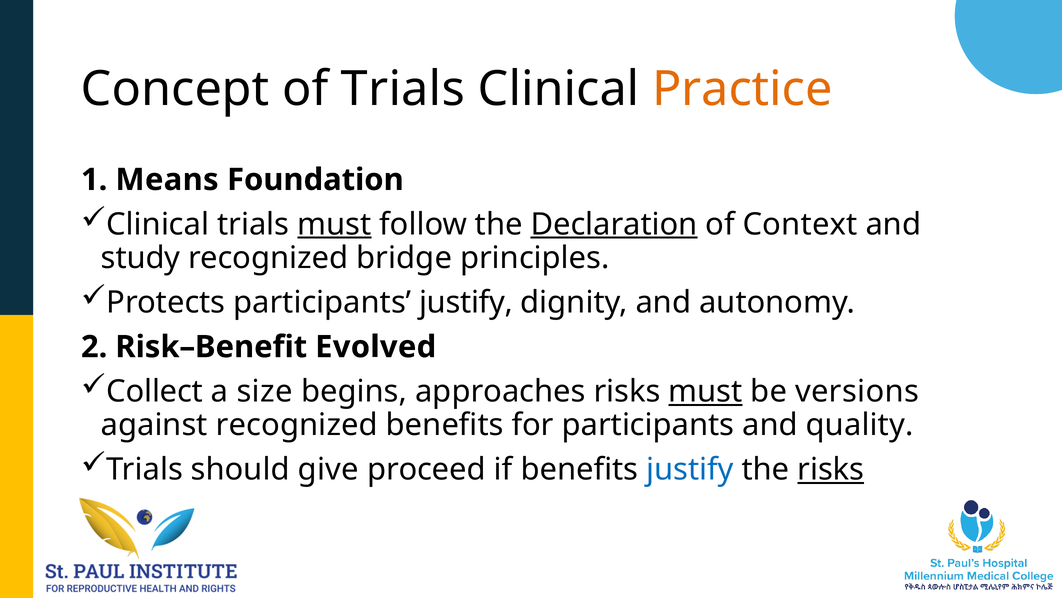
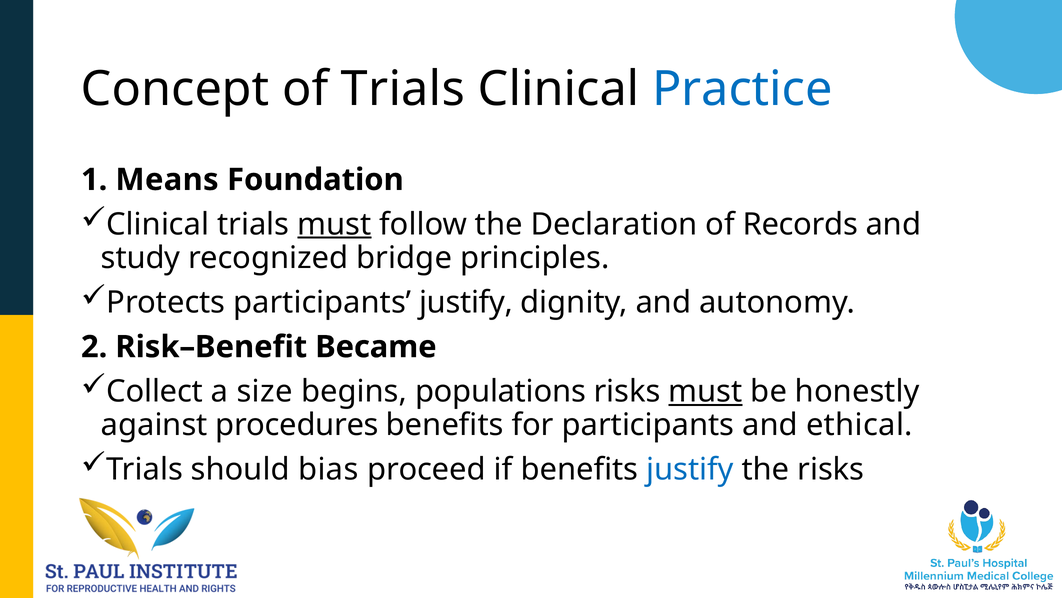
Practice colour: orange -> blue
Declaration underline: present -> none
Context: Context -> Records
Evolved: Evolved -> Became
approaches: approaches -> populations
versions: versions -> honestly
against recognized: recognized -> procedures
quality: quality -> ethical
give: give -> bias
risks at (831, 469) underline: present -> none
